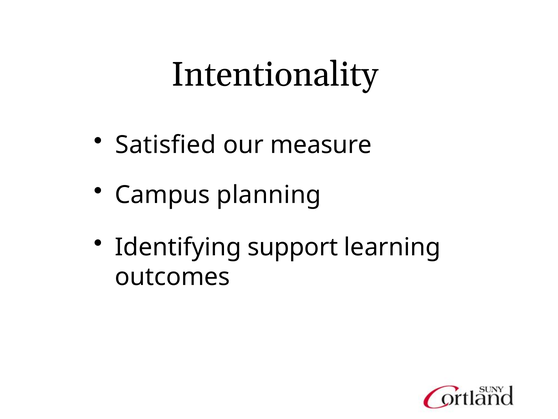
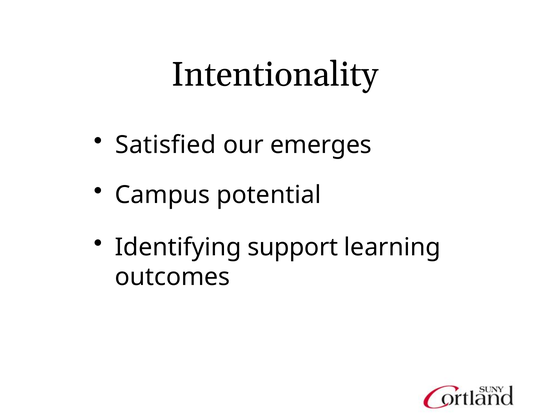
measure: measure -> emerges
planning: planning -> potential
